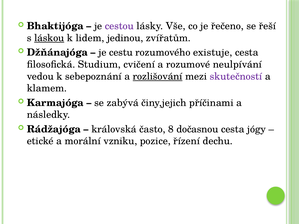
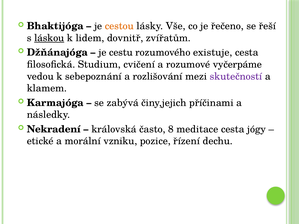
cestou colour: purple -> orange
jedinou: jedinou -> dovnitř
neulpívání: neulpívání -> vyčerpáme
rozlišování underline: present -> none
Rádžajóga: Rádžajóga -> Nekradení
dočasnou: dočasnou -> meditace
